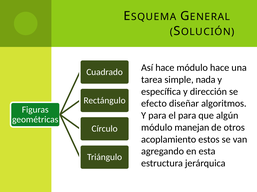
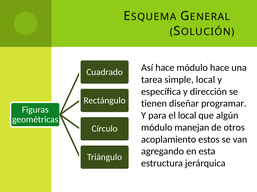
simple nada: nada -> local
efecto: efecto -> tienen
algoritmos: algoritmos -> programar
el para: para -> local
